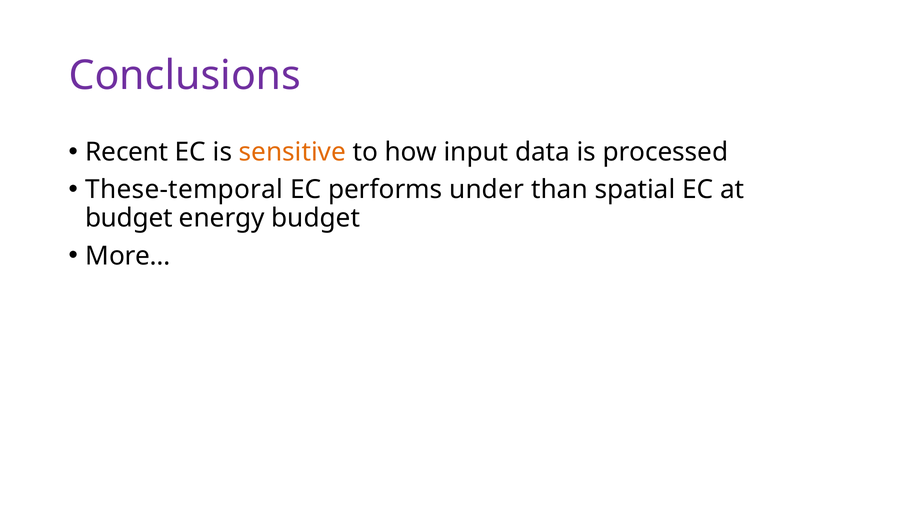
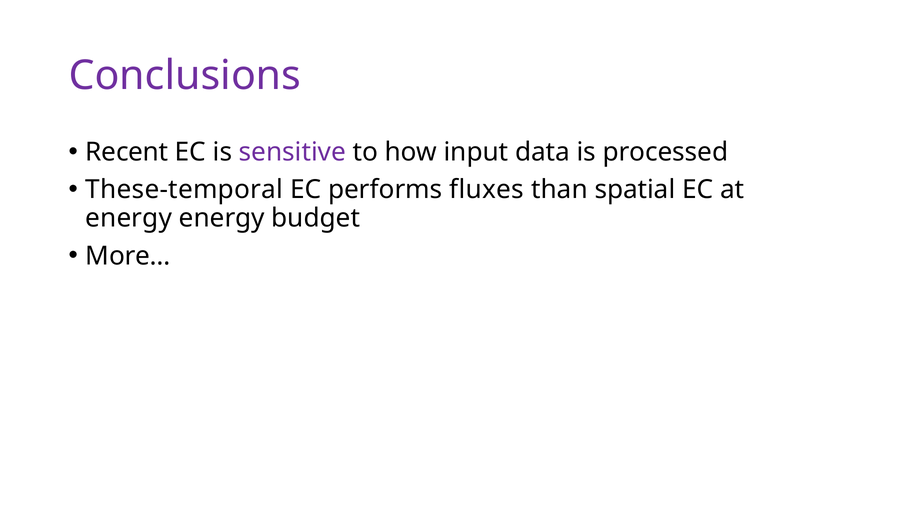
sensitive colour: orange -> purple
under: under -> fluxes
budget at (129, 218): budget -> energy
